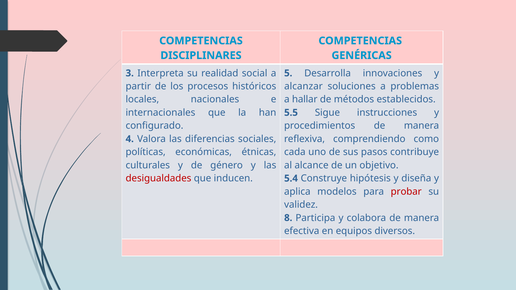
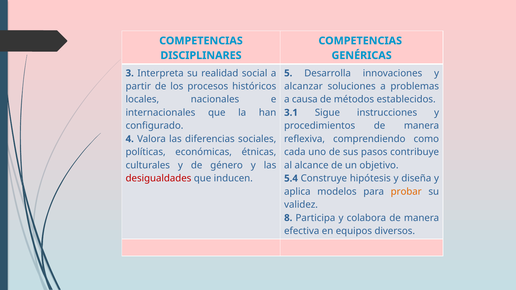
hallar: hallar -> causa
5.5: 5.5 -> 3.1
probar colour: red -> orange
